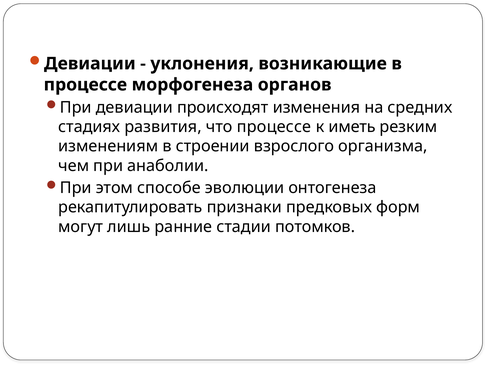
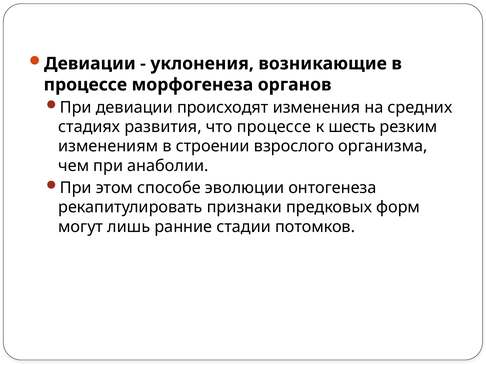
иметь: иметь -> шесть
